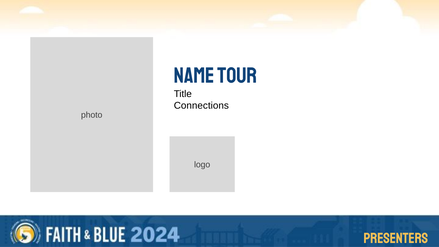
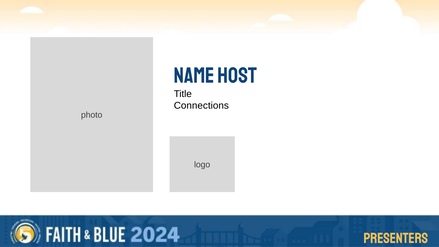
Tour: Tour -> Host
